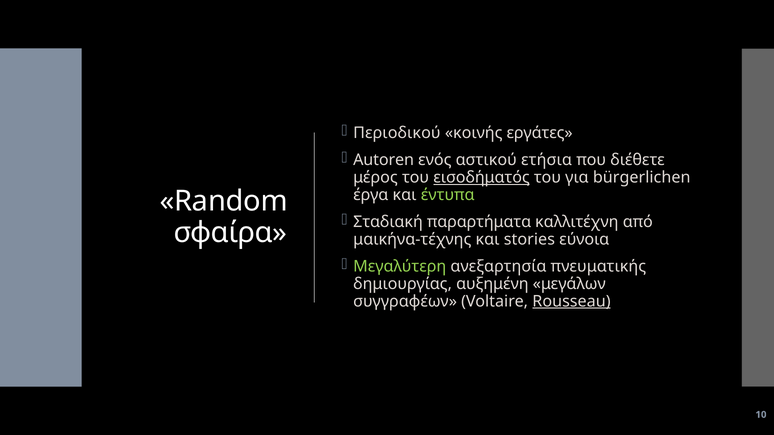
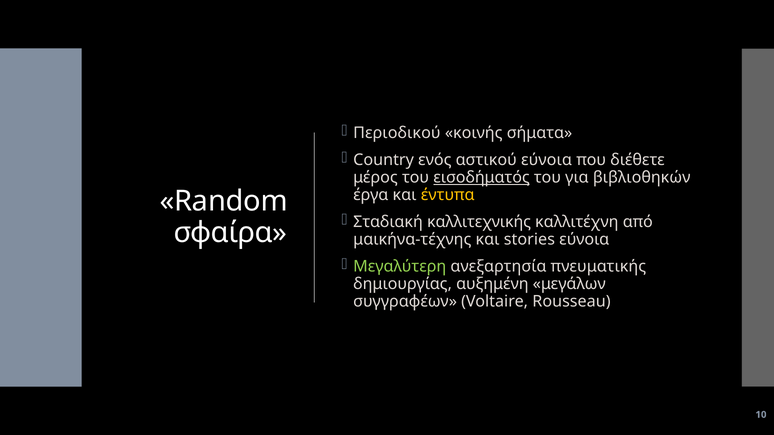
εργάτες: εργάτες -> σήματα
Autoren: Autoren -> Country
αστικού ετήσια: ετήσια -> εύνοια
bürgerlichen: bürgerlichen -> βιβλιοθηκών
έντυπα colour: light green -> yellow
παραρτήματα: παραρτήματα -> καλλιτεχνικής
Rousseau underline: present -> none
